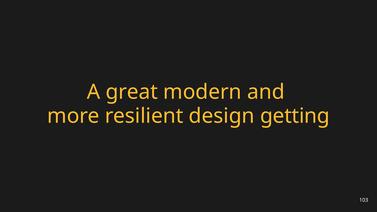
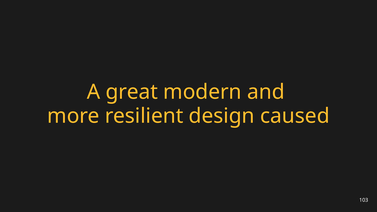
getting: getting -> caused
